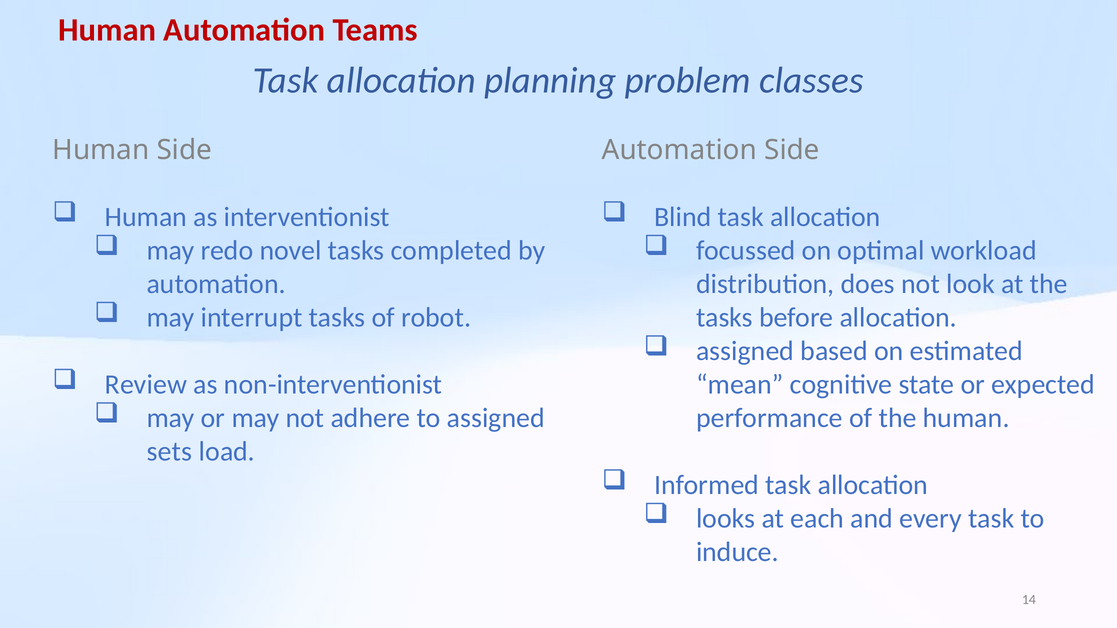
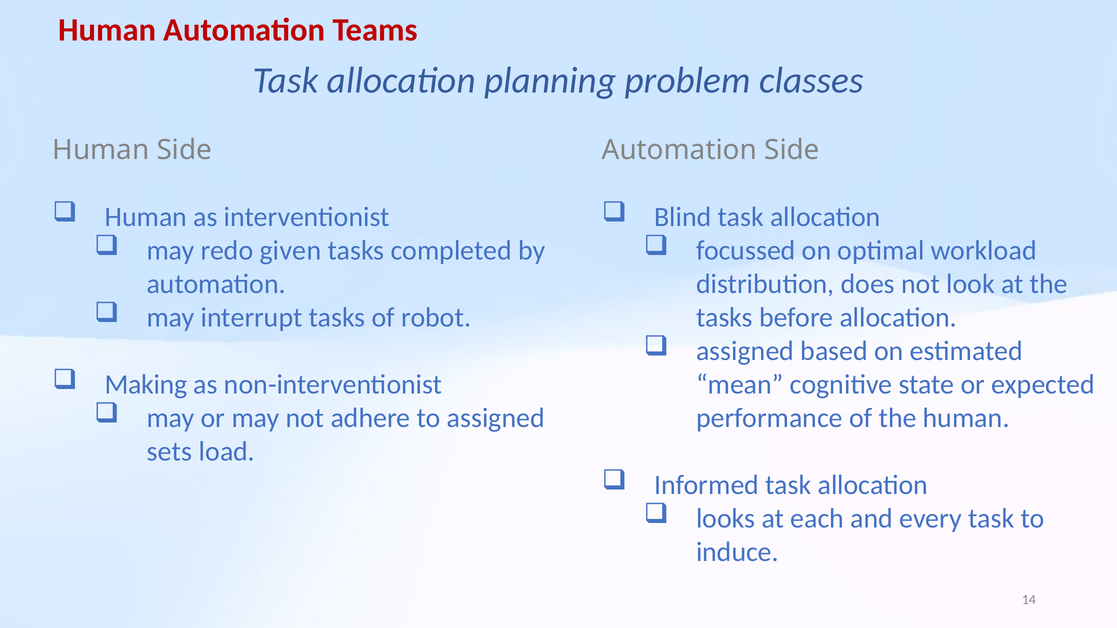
novel: novel -> given
Review: Review -> Making
